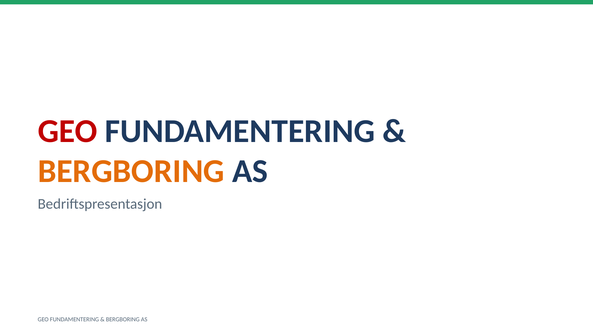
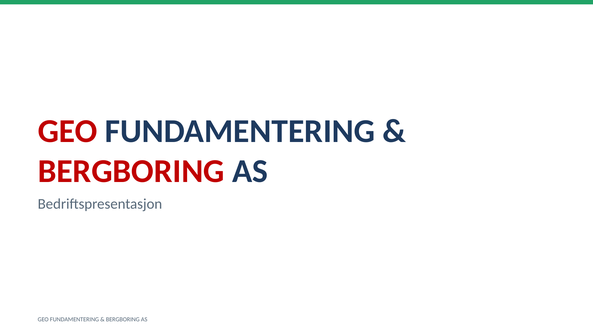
BERGBORING at (131, 172) colour: orange -> red
